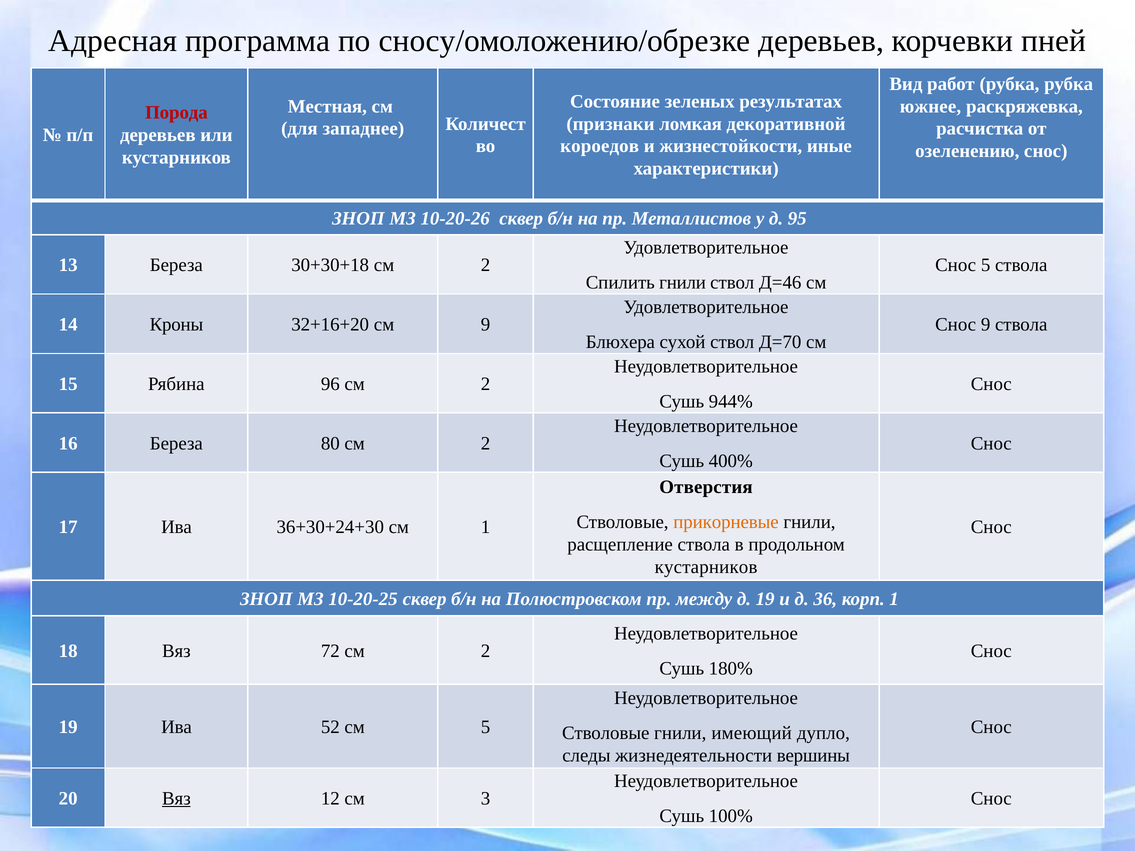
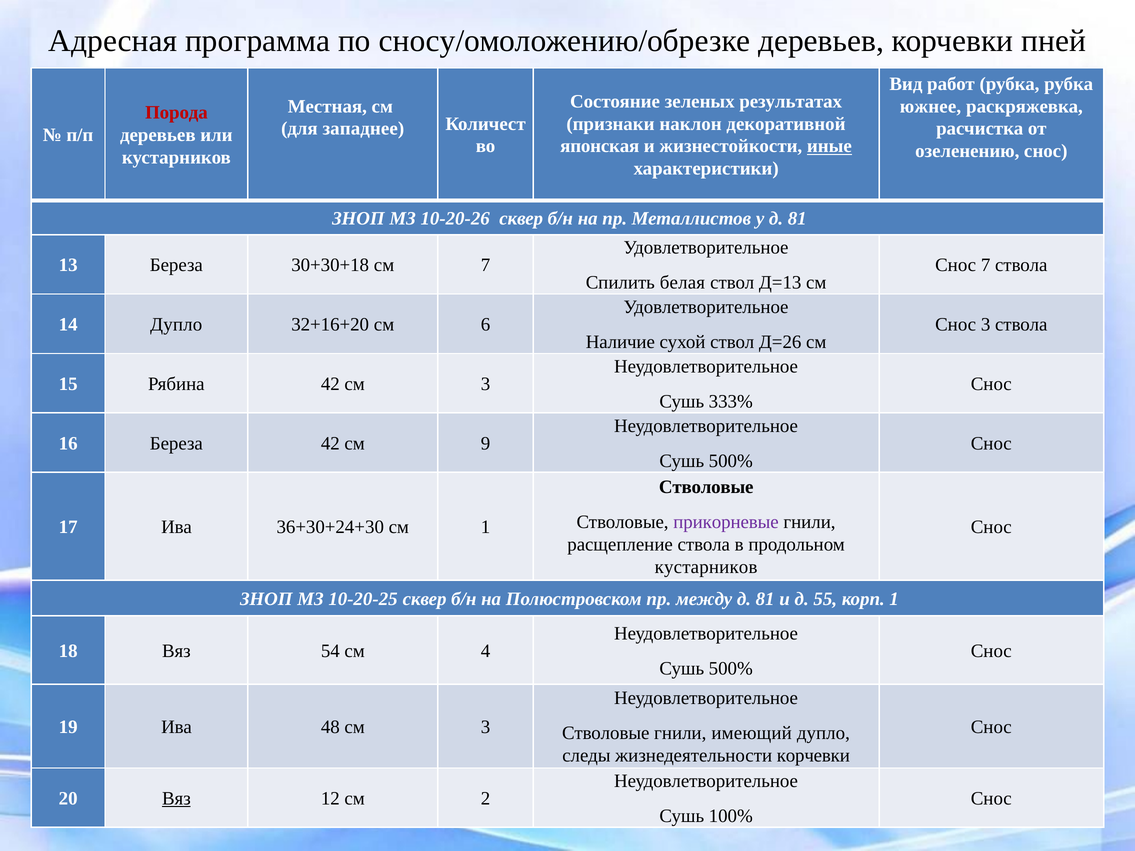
ломкая: ломкая -> наклон
короедов: короедов -> японская
иные underline: none -> present
у д 95: 95 -> 81
30+30+18 см 2: 2 -> 7
Снос 5: 5 -> 7
Спилить гнили: гнили -> белая
Д=46: Д=46 -> Д=13
14 Кроны: Кроны -> Дупло
см 9: 9 -> 6
Снос 9: 9 -> 3
Блюхера: Блюхера -> Наличие
Д=70: Д=70 -> Д=26
Рябина 96: 96 -> 42
2 at (486, 384): 2 -> 3
944%: 944% -> 333%
Береза 80: 80 -> 42
2 at (486, 443): 2 -> 9
400% at (731, 461): 400% -> 500%
Отверстия at (706, 487): Отверстия -> Стволовые
прикорневые colour: orange -> purple
между д 19: 19 -> 81
36: 36 -> 55
72: 72 -> 54
2 at (486, 651): 2 -> 4
180% at (731, 669): 180% -> 500%
52: 52 -> 48
5 at (486, 727): 5 -> 3
жизнедеятельности вершины: вершины -> корчевки
3: 3 -> 2
